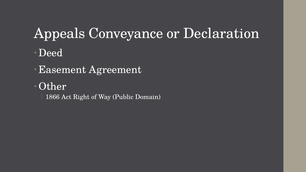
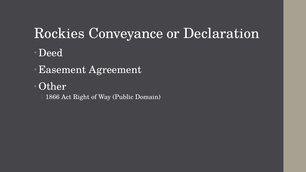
Appeals: Appeals -> Rockies
